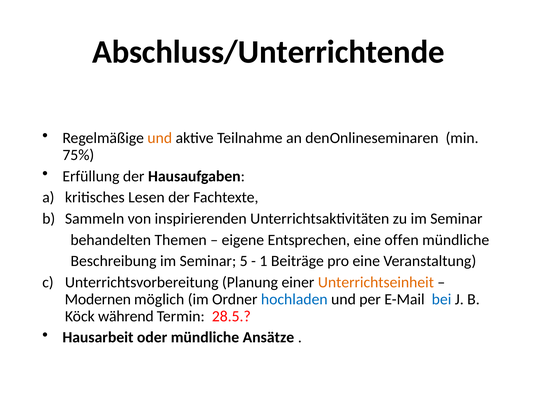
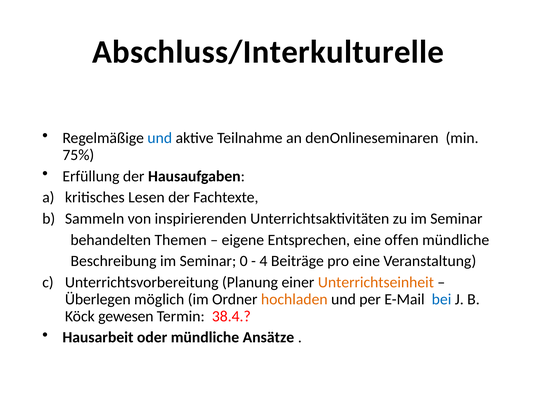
Abschluss/Unterrichtende: Abschluss/Unterrichtende -> Abschluss/Interkulturelle
und at (160, 138) colour: orange -> blue
5: 5 -> 0
1: 1 -> 4
Modernen: Modernen -> Überlegen
hochladen colour: blue -> orange
während: während -> gewesen
28.5: 28.5 -> 38.4
